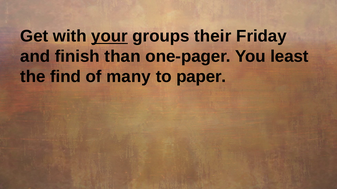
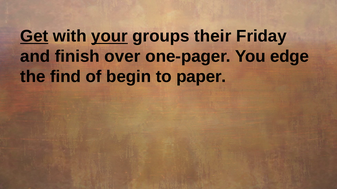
Get underline: none -> present
than: than -> over
least: least -> edge
many: many -> begin
